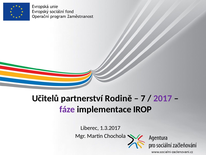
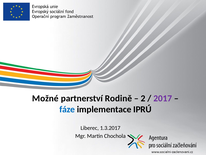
Učitelů: Učitelů -> Možné
7: 7 -> 2
fáze colour: purple -> blue
IROP: IROP -> IPRÚ
